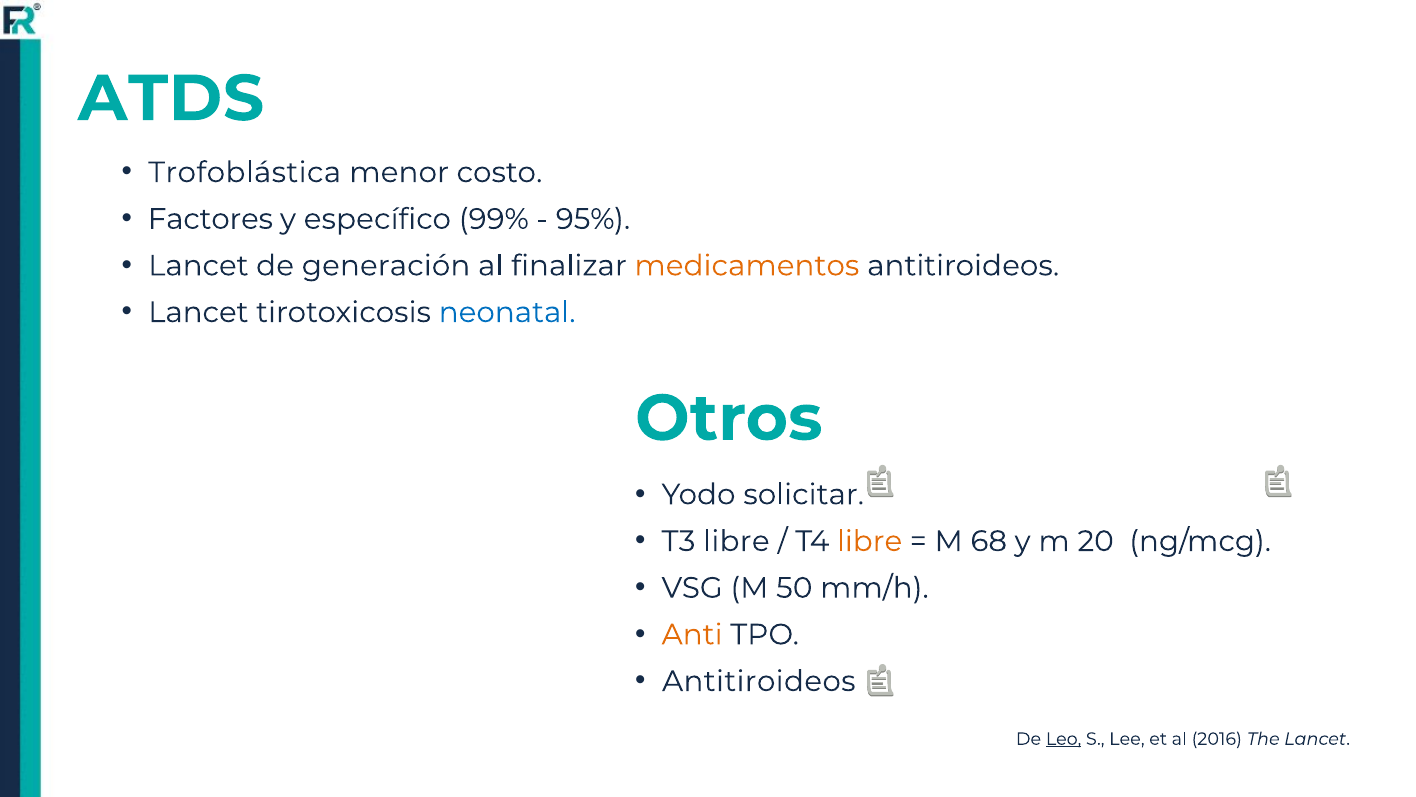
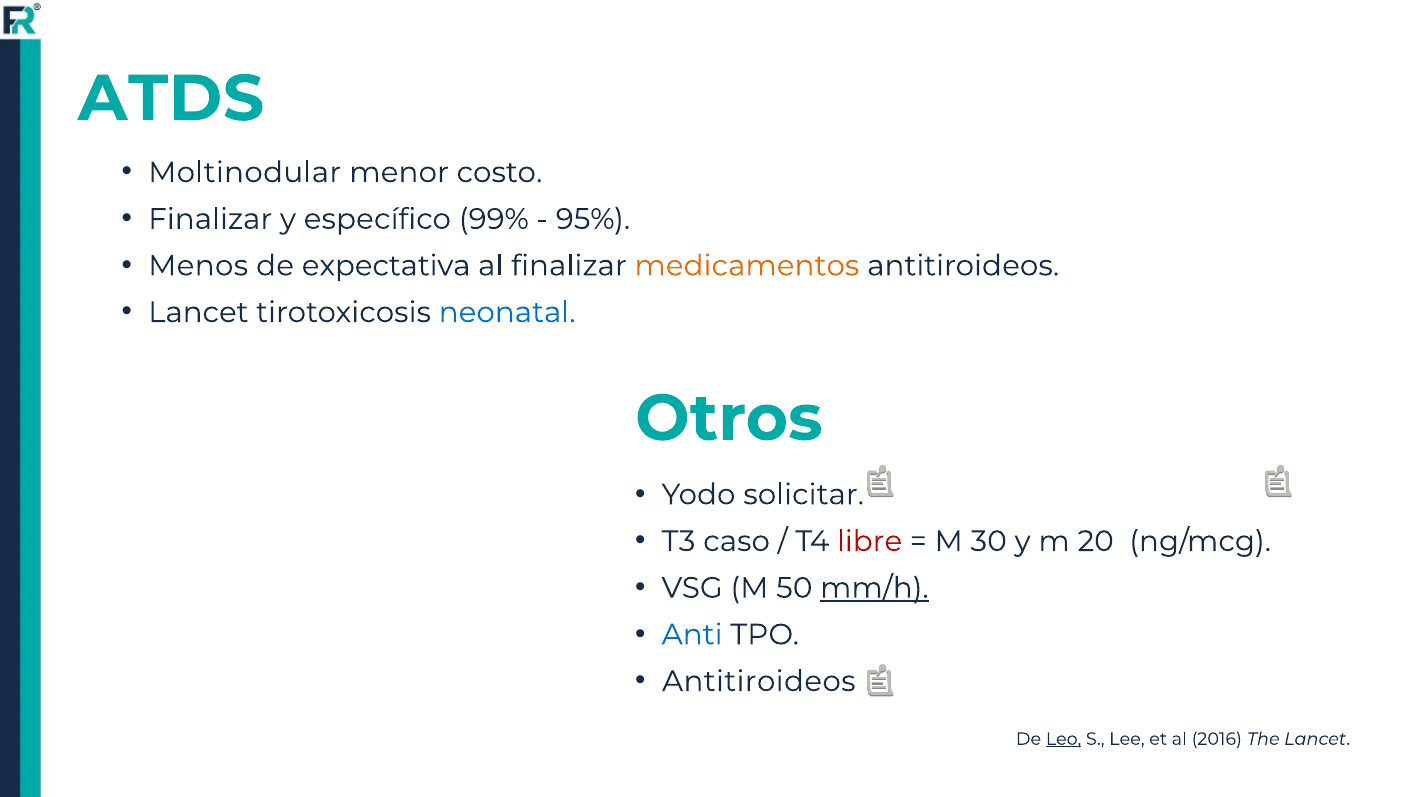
Trofoblástica: Trofoblástica -> Moltinodular
Factores at (210, 219): Factores -> Finalizar
Lancet at (198, 266): Lancet -> Menos
generación: generación -> expectativa
T3 libre: libre -> caso
libre at (870, 541) colour: orange -> red
68: 68 -> 30
mm/h underline: none -> present
Anti colour: orange -> blue
